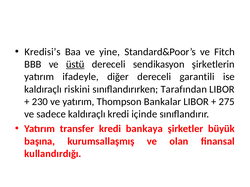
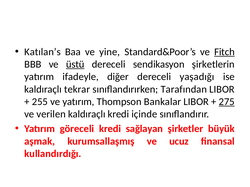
Kredisi’s: Kredisi’s -> Katılan’s
Fitch underline: none -> present
garantili: garantili -> yaşadığı
riskini: riskini -> tekrar
230: 230 -> 255
275 underline: none -> present
sadece: sadece -> verilen
transfer: transfer -> göreceli
bankaya: bankaya -> sağlayan
başına: başına -> aşmak
olan: olan -> ucuz
